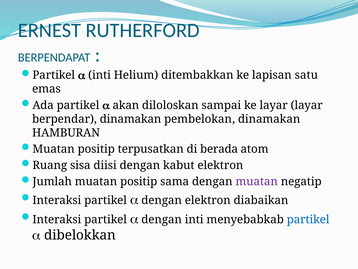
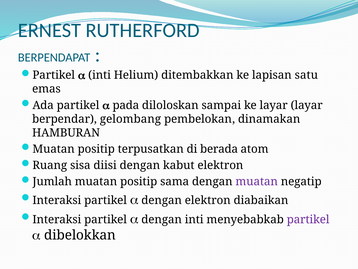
akan: akan -> pada
berpendar dinamakan: dinamakan -> gelombang
partikel at (308, 219) colour: blue -> purple
